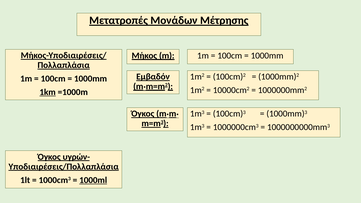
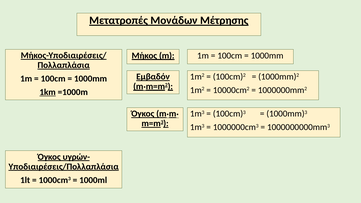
1000ml underline: present -> none
